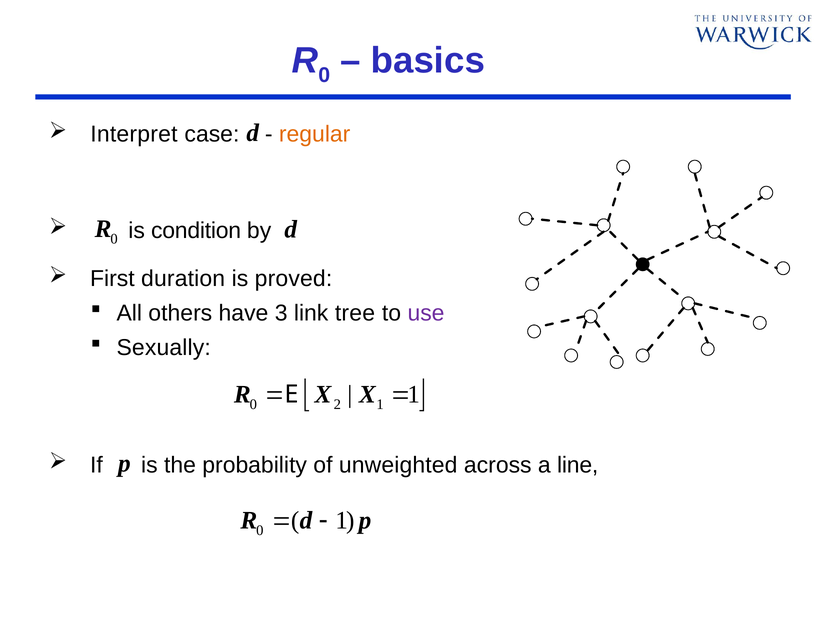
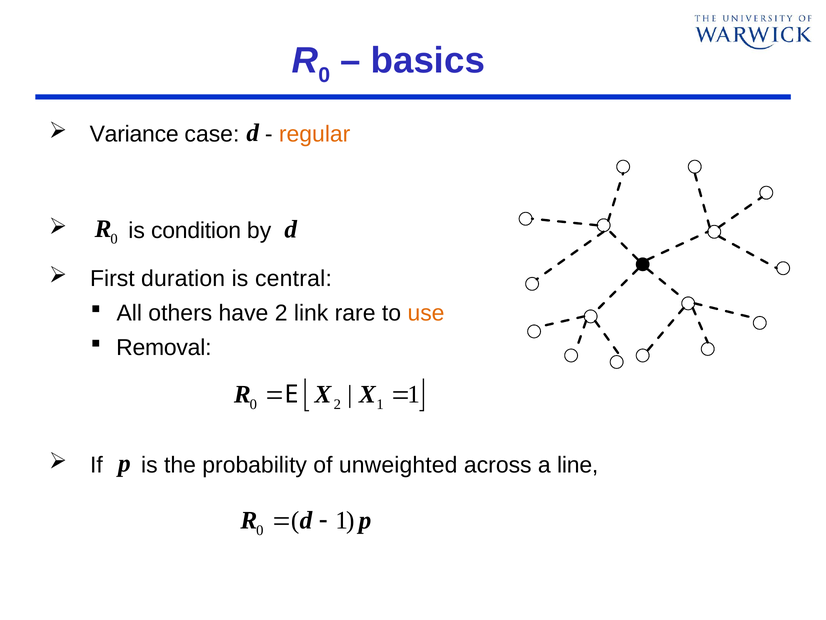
Interpret: Interpret -> Variance
proved: proved -> central
have 3: 3 -> 2
tree: tree -> rare
use colour: purple -> orange
Sexually: Sexually -> Removal
